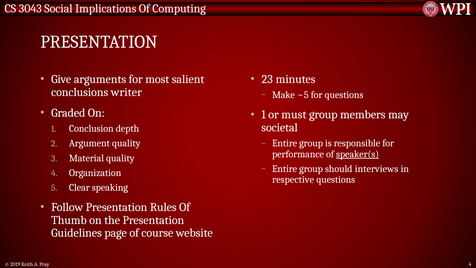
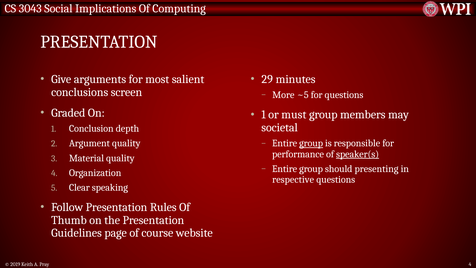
23: 23 -> 29
writer: writer -> screen
Make: Make -> More
group at (311, 143) underline: none -> present
interviews: interviews -> presenting
